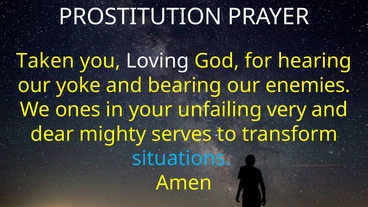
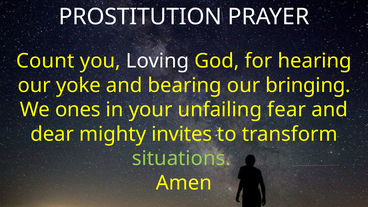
Taken: Taken -> Count
enemies: enemies -> bringing
very: very -> fear
serves: serves -> invites
situations colour: light blue -> light green
